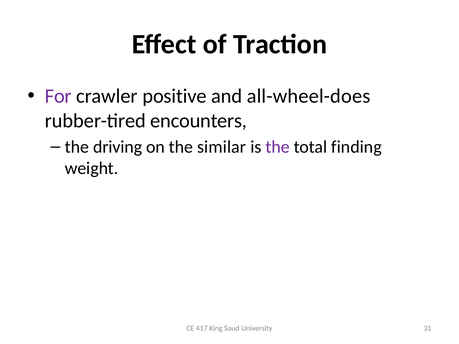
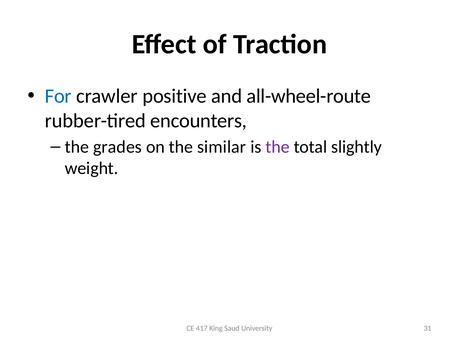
For colour: purple -> blue
all-wheel-does: all-wheel-does -> all-wheel-route
driving: driving -> grades
finding: finding -> slightly
